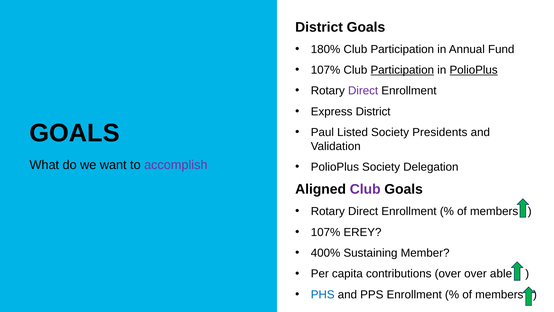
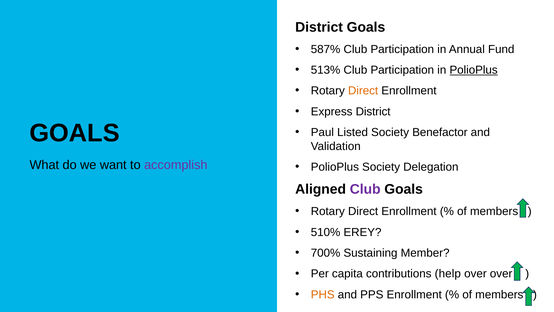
180%: 180% -> 587%
107% at (326, 70): 107% -> 513%
Participation at (402, 70) underline: present -> none
Direct at (363, 91) colour: purple -> orange
Presidents: Presidents -> Benefactor
107% at (326, 232): 107% -> 510%
400%: 400% -> 700%
contributions over: over -> help
over able: able -> over
PHS colour: blue -> orange
